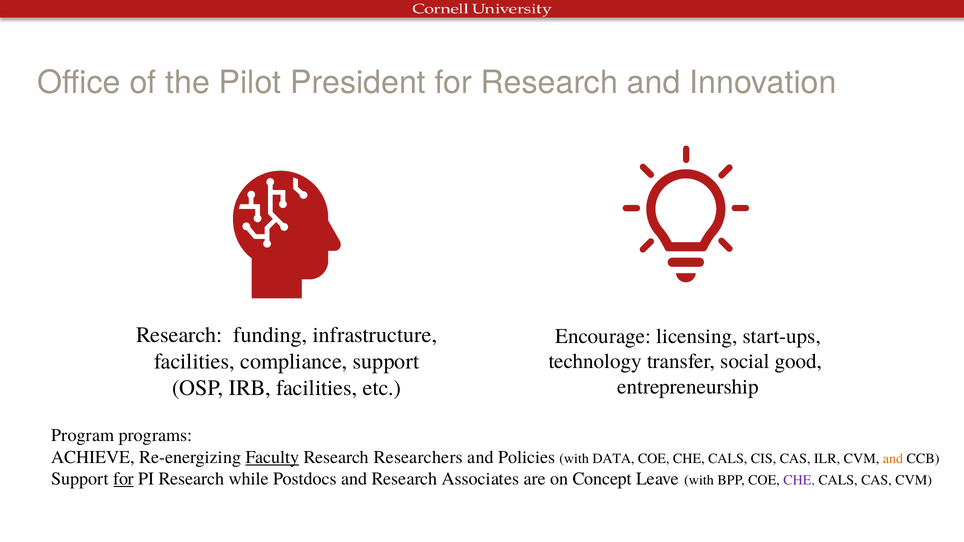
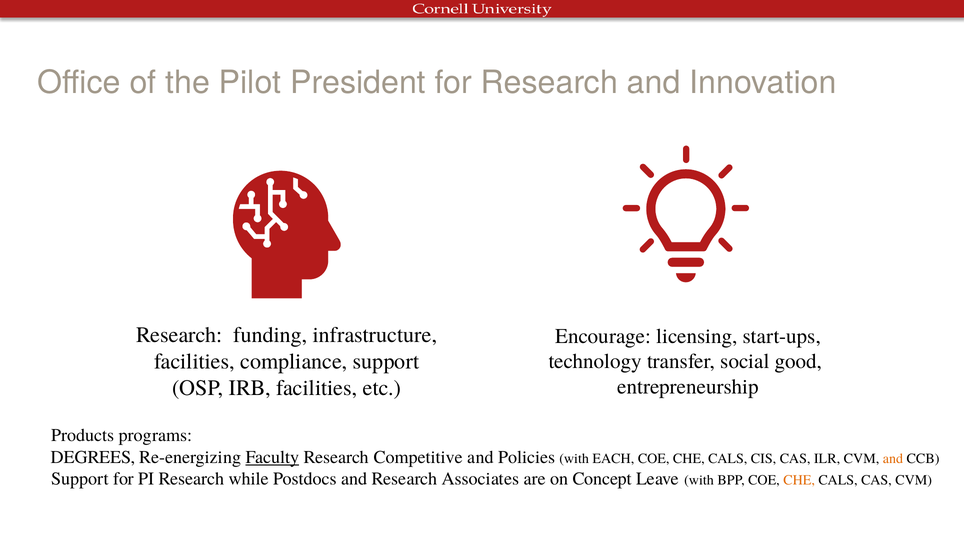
Program: Program -> Products
ACHIEVE: ACHIEVE -> DEGREES
Researchers: Researchers -> Competitive
DATA: DATA -> EACH
for at (124, 479) underline: present -> none
CHE at (799, 480) colour: purple -> orange
